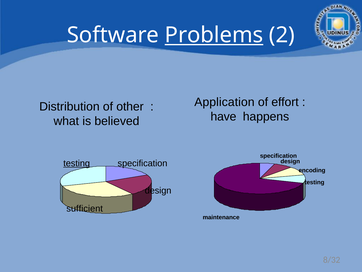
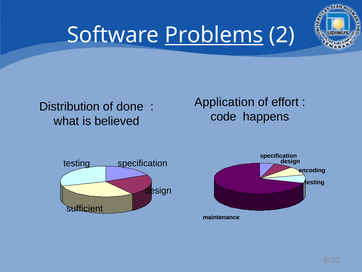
other: other -> done
have: have -> code
testing at (77, 163) underline: present -> none
